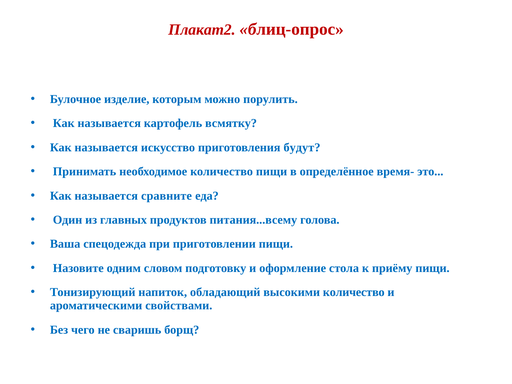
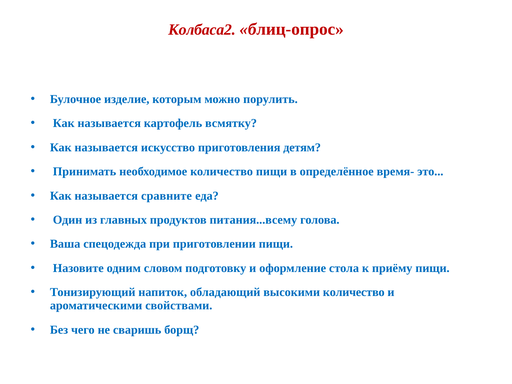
Плакат2: Плакат2 -> Колбаса2
будут: будут -> детям
